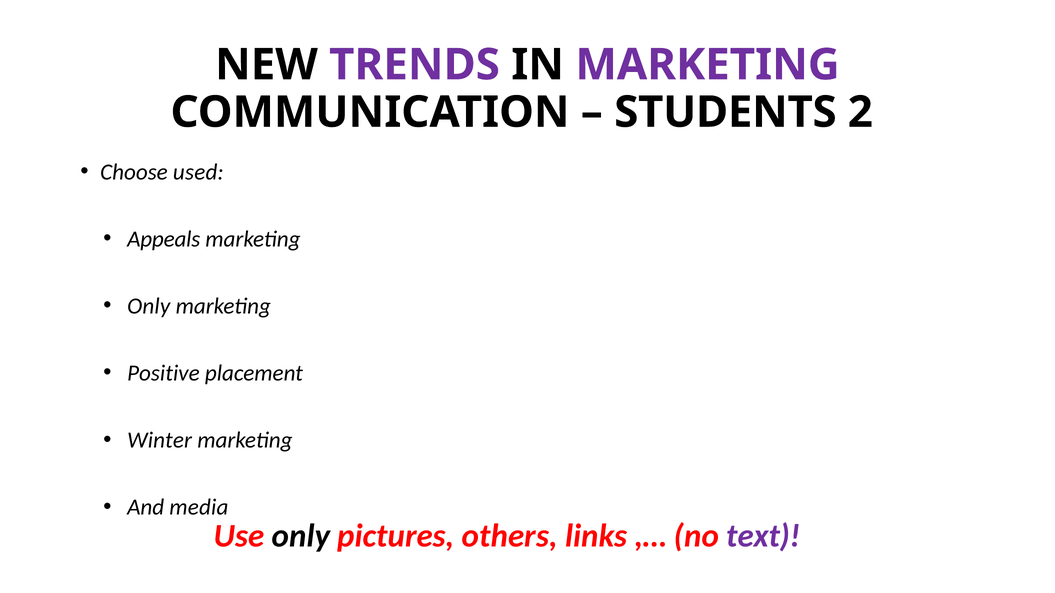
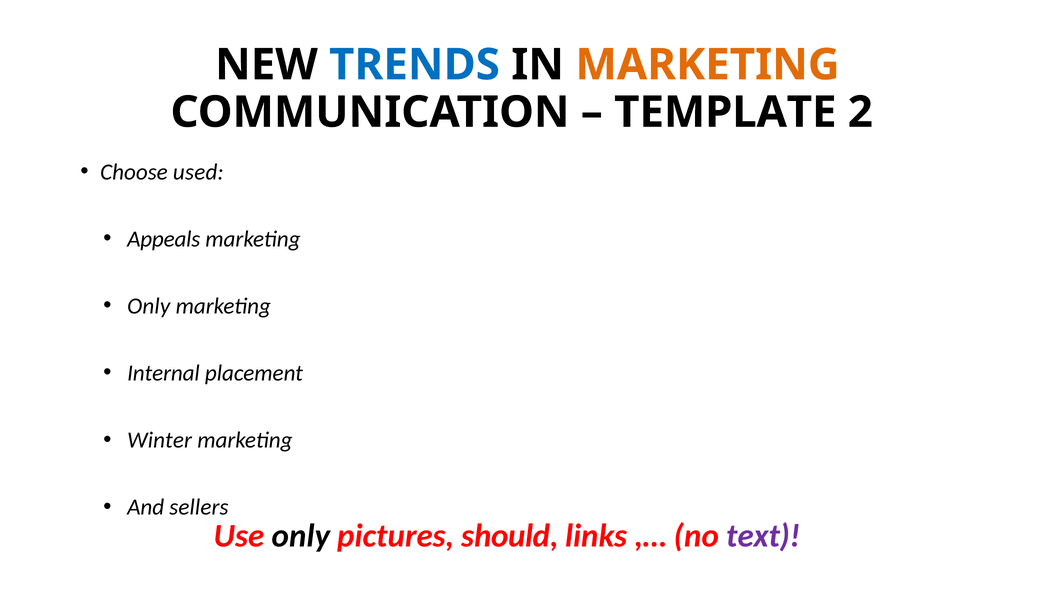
TRENDS colour: purple -> blue
MARKETING at (708, 65) colour: purple -> orange
STUDENTS: STUDENTS -> TEMPLATE
Positive: Positive -> Internal
media: media -> sellers
others: others -> should
